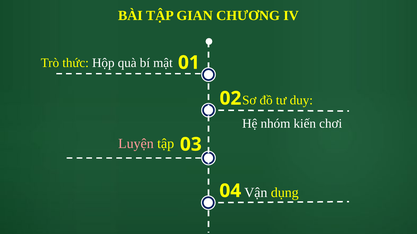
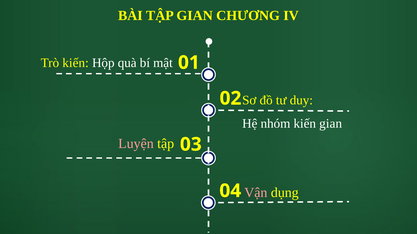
Trò thức: thức -> kiến
kiến chơi: chơi -> gian
Vận colour: white -> pink
